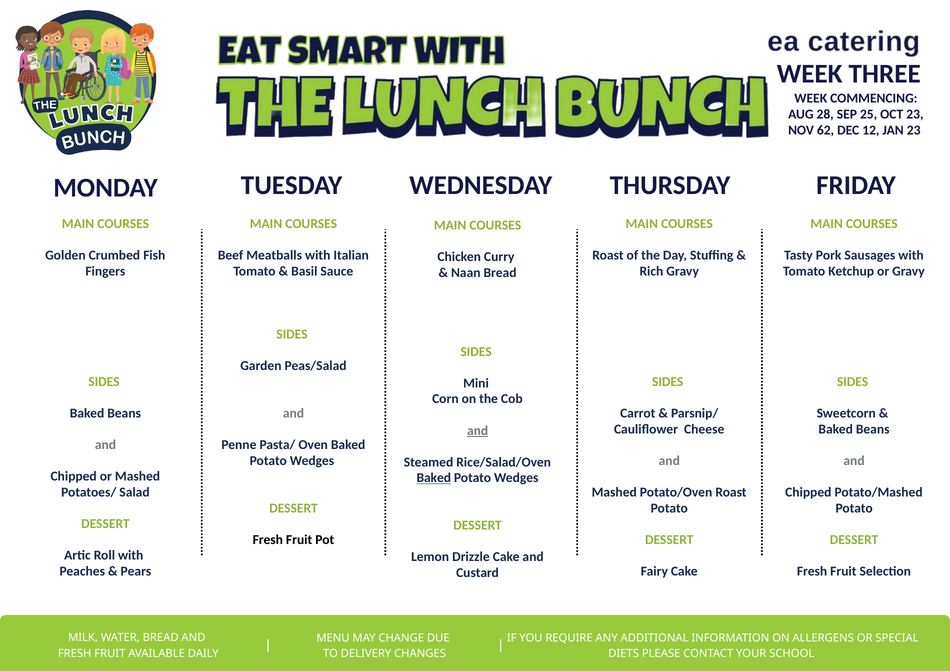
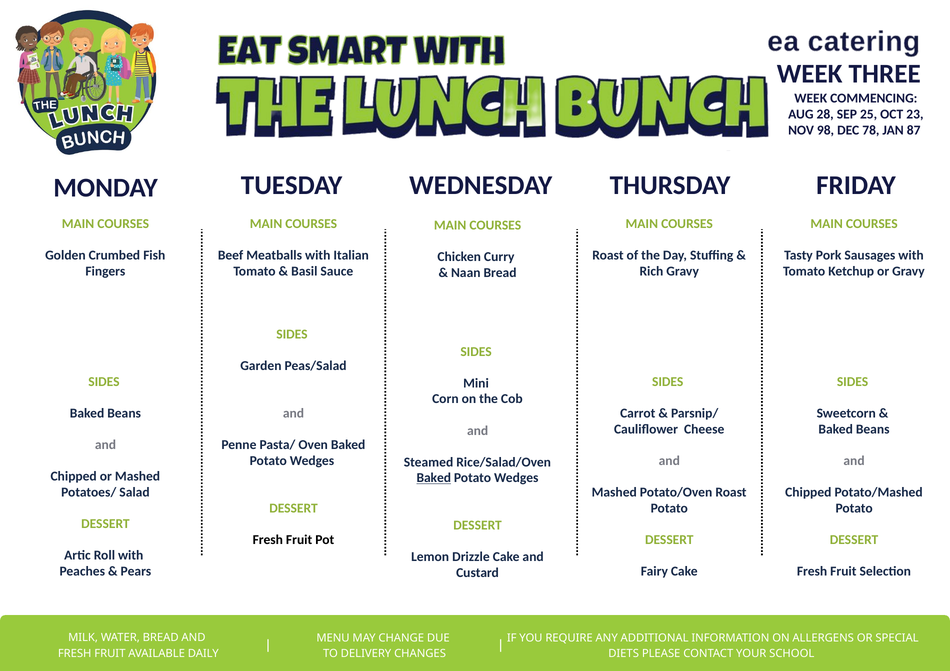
62: 62 -> 98
12: 12 -> 78
JAN 23: 23 -> 87
and at (478, 431) underline: present -> none
